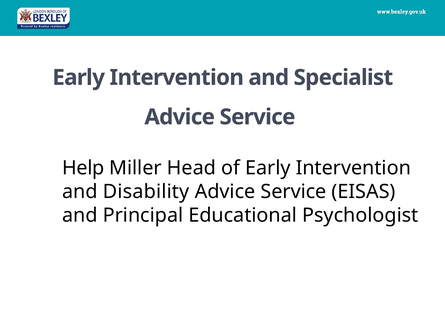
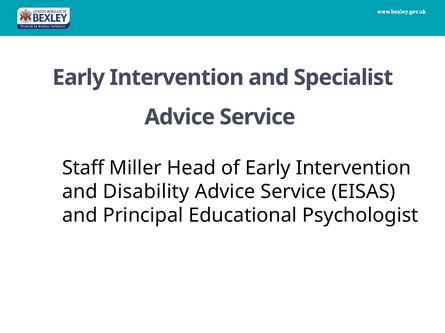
Help: Help -> Staff
